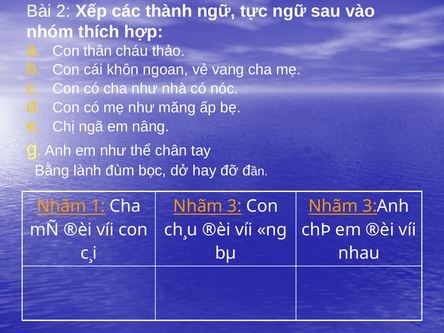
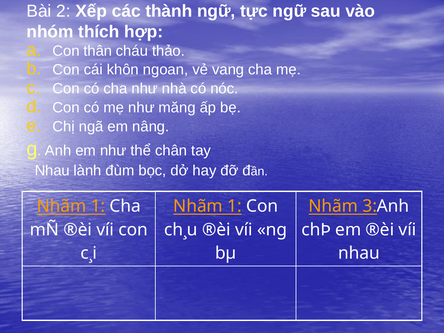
Bằng at (52, 171): Bằng -> Nhau
3 at (235, 206): 3 -> 1
